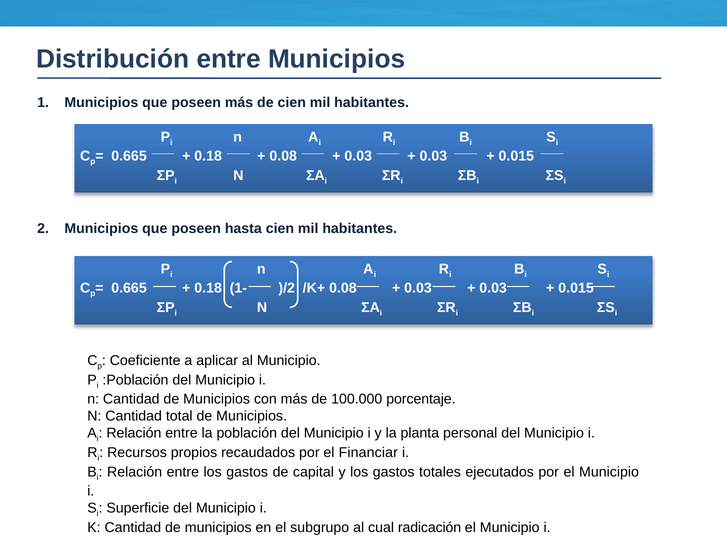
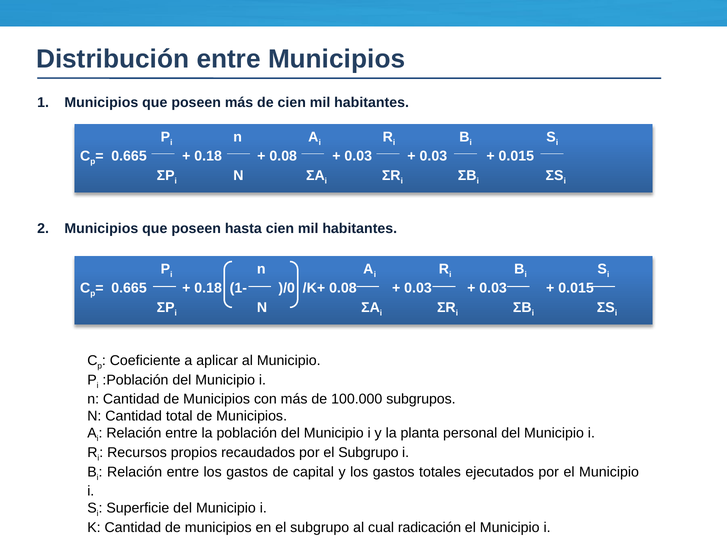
)/2: )/2 -> )/0
porcentaje: porcentaje -> subgrupos
por el Financiar: Financiar -> Subgrupo
